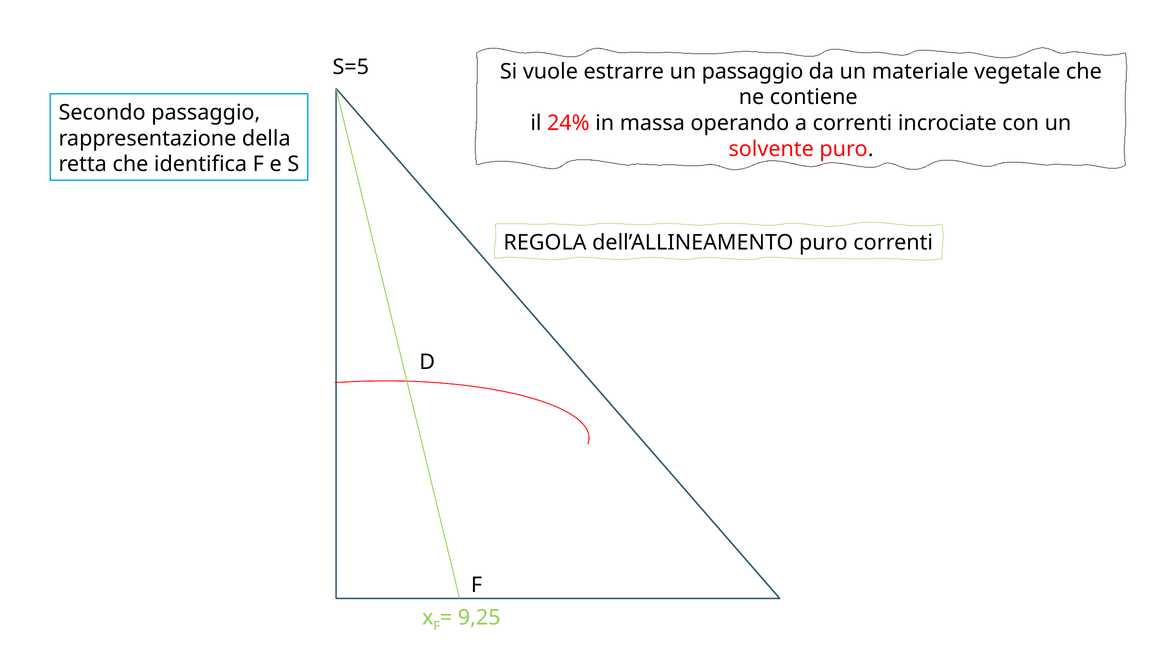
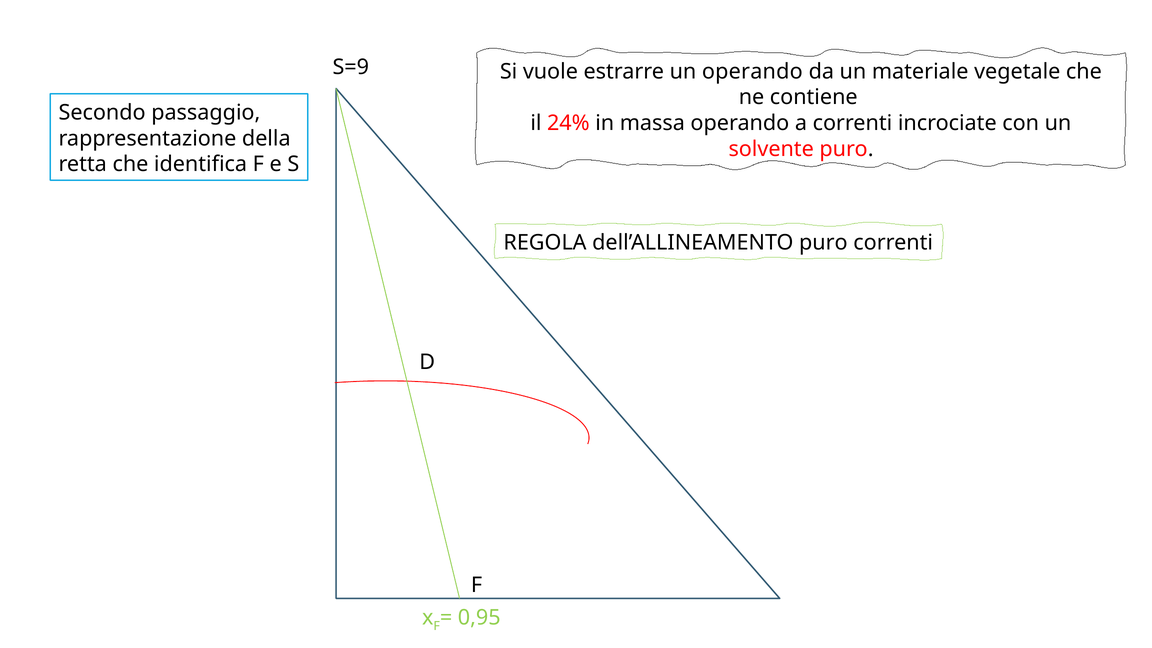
S=5: S=5 -> S=9
un passaggio: passaggio -> operando
9,25: 9,25 -> 0,95
